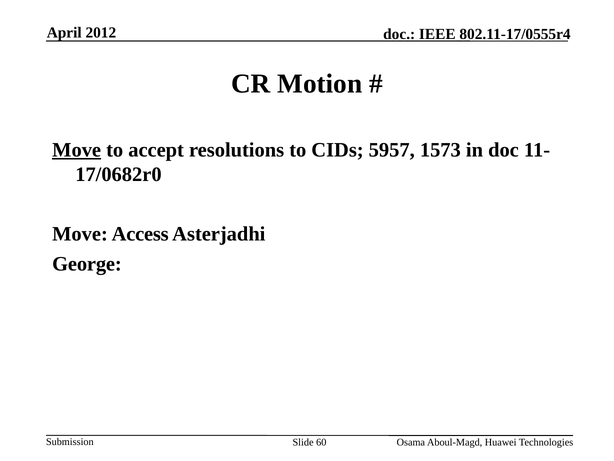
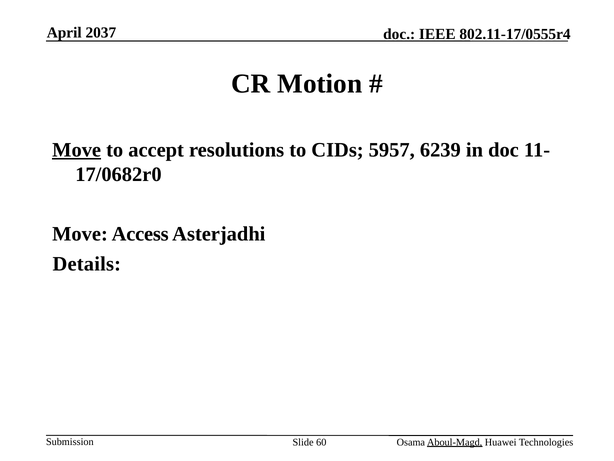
2012: 2012 -> 2037
1573: 1573 -> 6239
George: George -> Details
Aboul-Magd underline: none -> present
